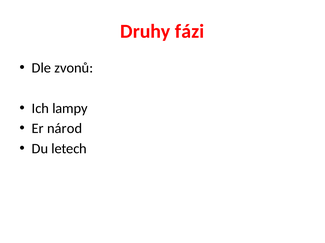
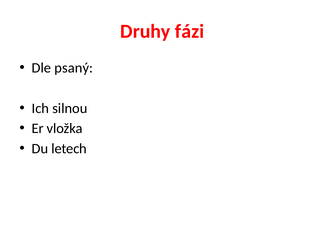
zvonů: zvonů -> psaný
lampy: lampy -> silnou
národ: národ -> vložka
